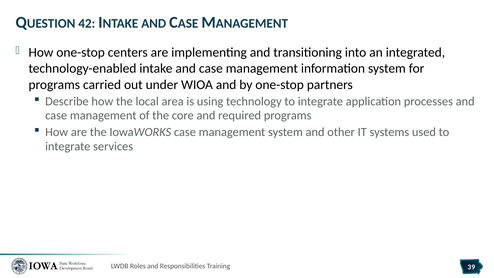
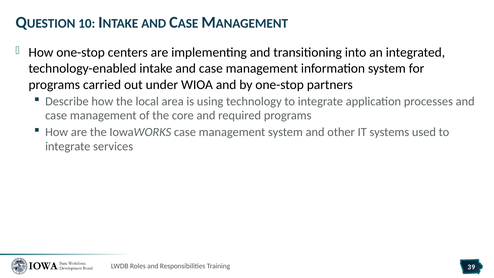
42: 42 -> 10
